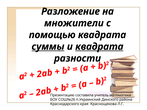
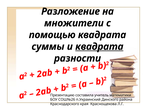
суммы underline: present -> none
